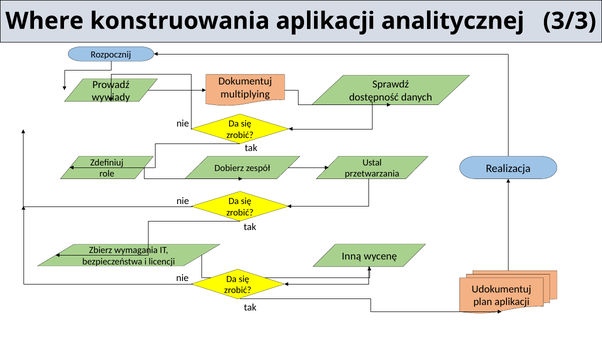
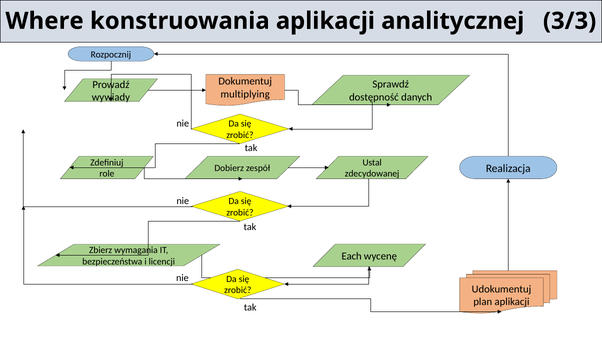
przetwarzania: przetwarzania -> zdecydowanej
Inną: Inną -> Each
